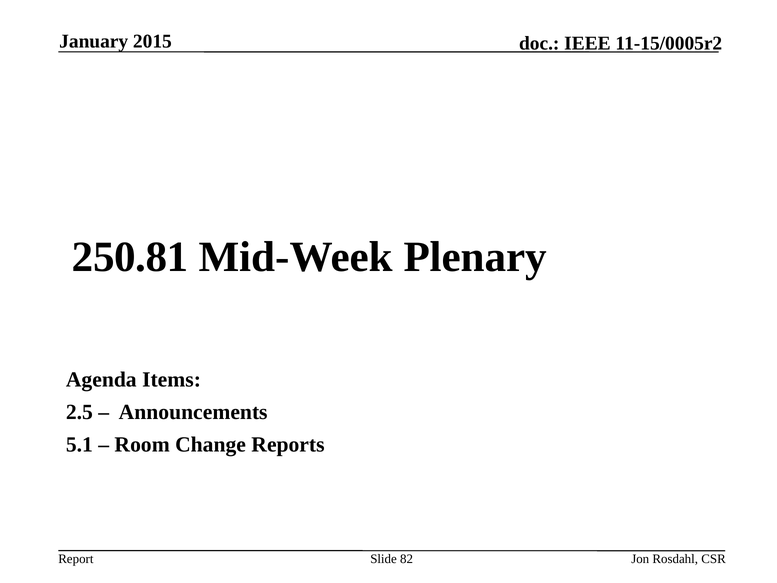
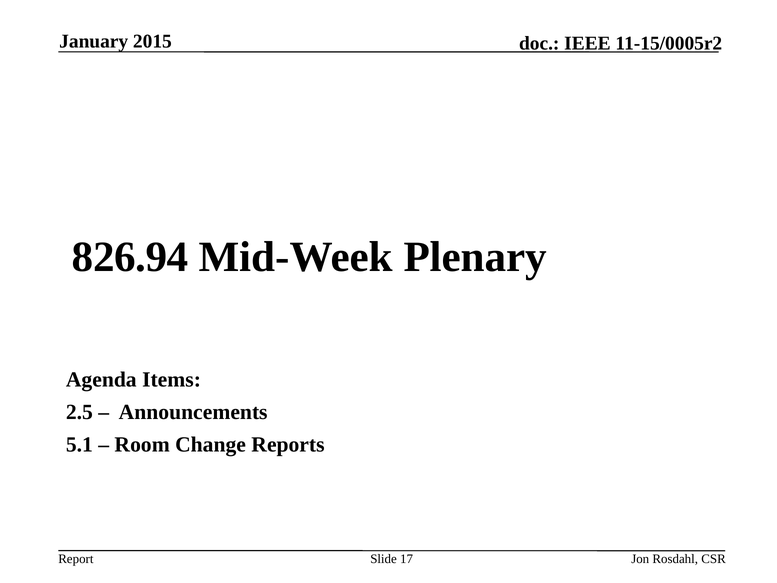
250.81: 250.81 -> 826.94
82: 82 -> 17
